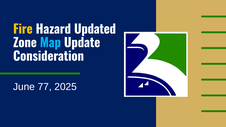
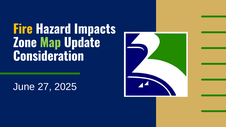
Updated: Updated -> Impacts
Map colour: light blue -> light green
77: 77 -> 27
